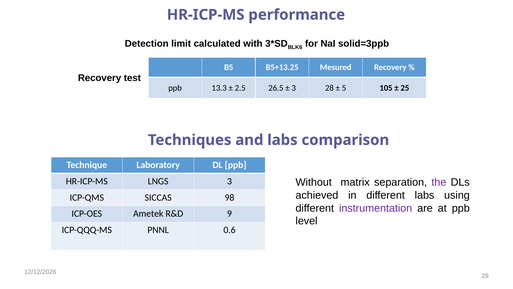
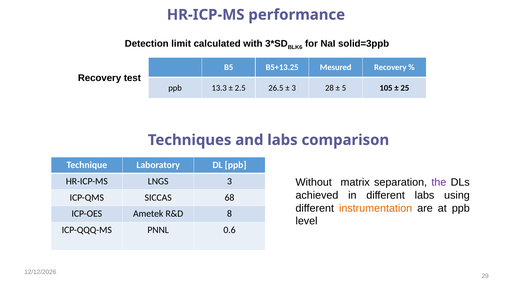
98: 98 -> 68
instrumentation colour: purple -> orange
9: 9 -> 8
